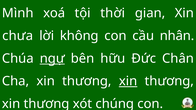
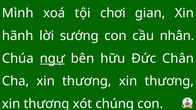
thời: thời -> chơi
chưa: chưa -> hãnh
không: không -> sướng
xin at (128, 81) underline: present -> none
